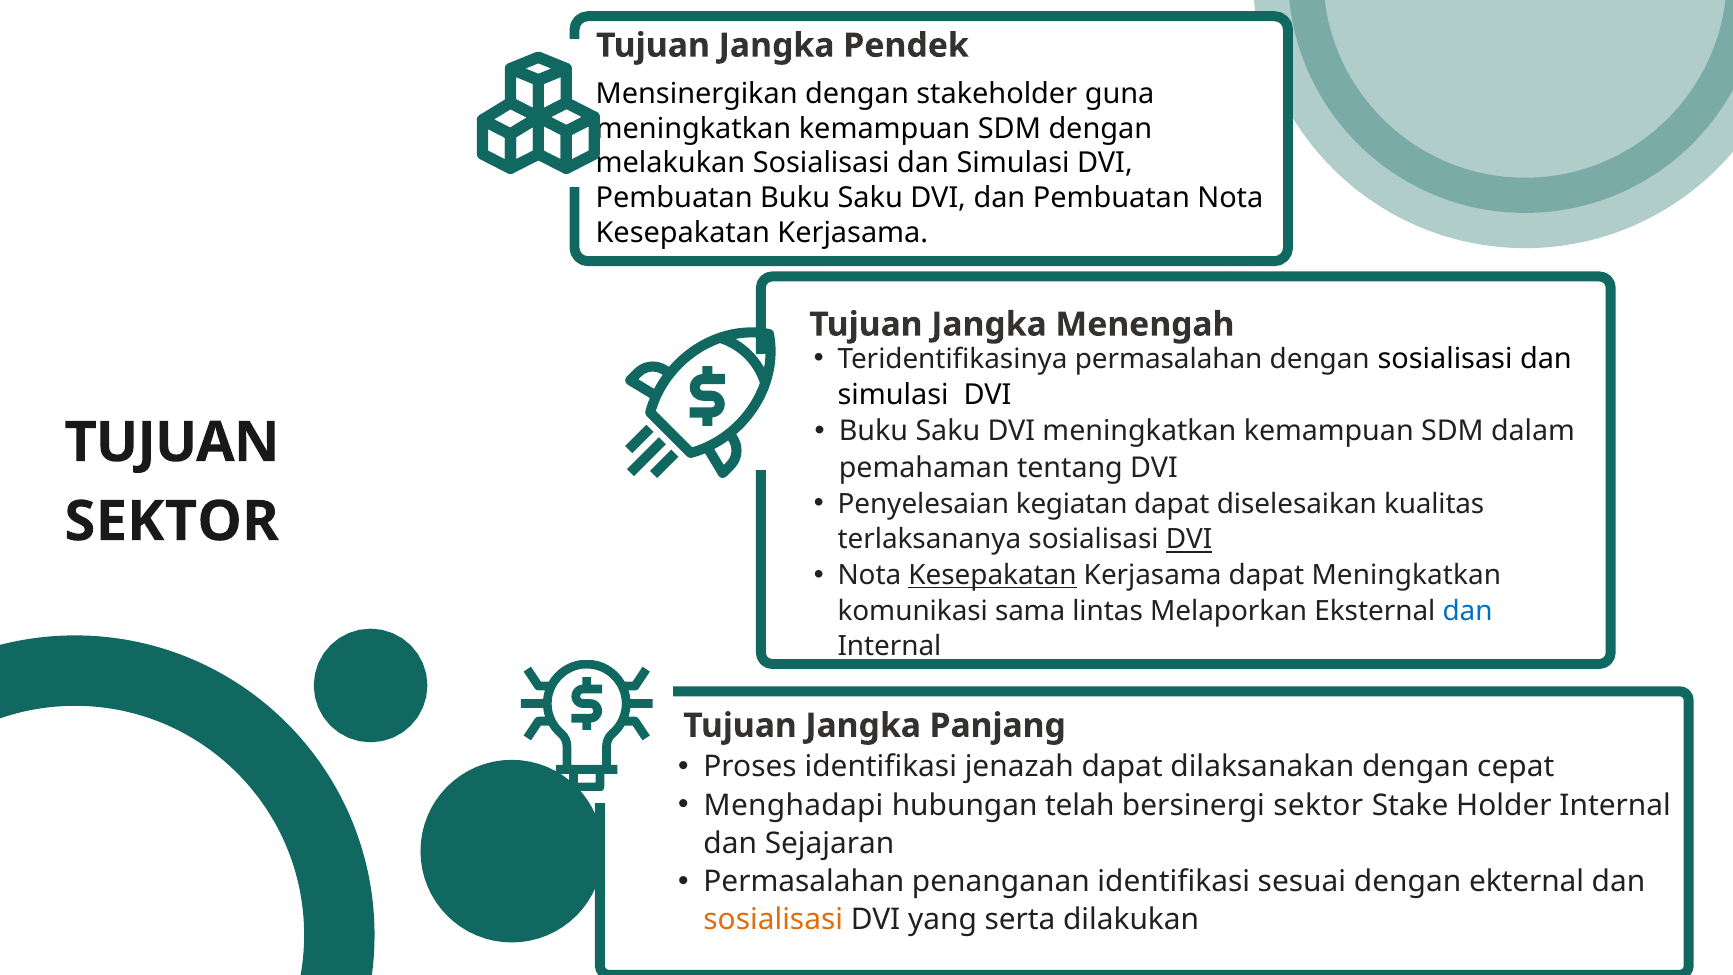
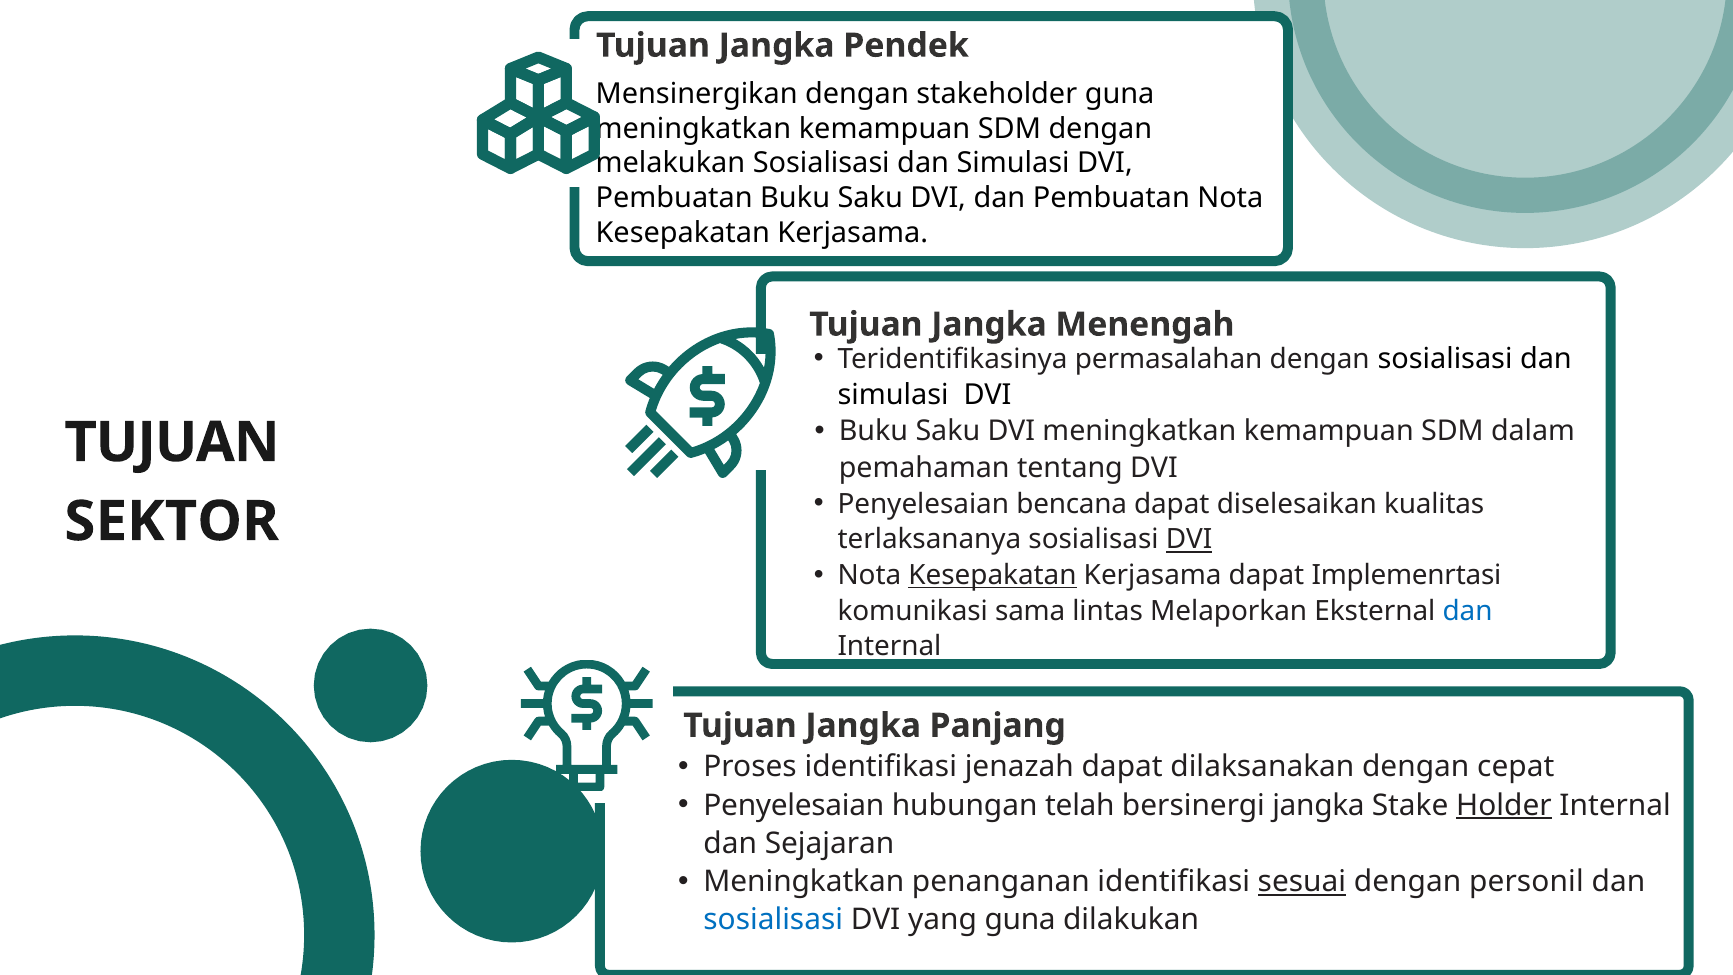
kegiatan: kegiatan -> bencana
dapat Meningkatkan: Meningkatkan -> Implemenrtasi
Menghadapi at (794, 805): Menghadapi -> Penyelesaian
bersinergi sektor: sektor -> jangka
Holder underline: none -> present
Permasalahan at (804, 882): Permasalahan -> Meningkatkan
sesuai underline: none -> present
ekternal: ekternal -> personil
sosialisasi at (773, 920) colour: orange -> blue
yang serta: serta -> guna
